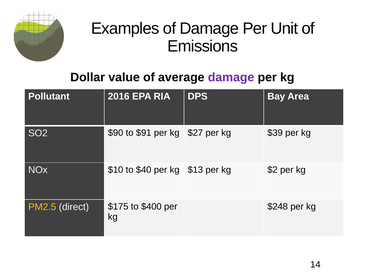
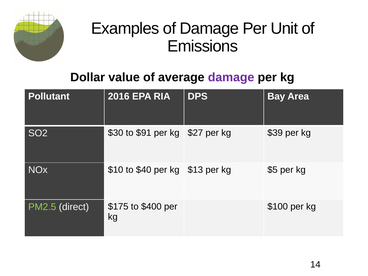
$90: $90 -> $30
$2: $2 -> $5
PM2.5 colour: yellow -> light green
$248: $248 -> $100
